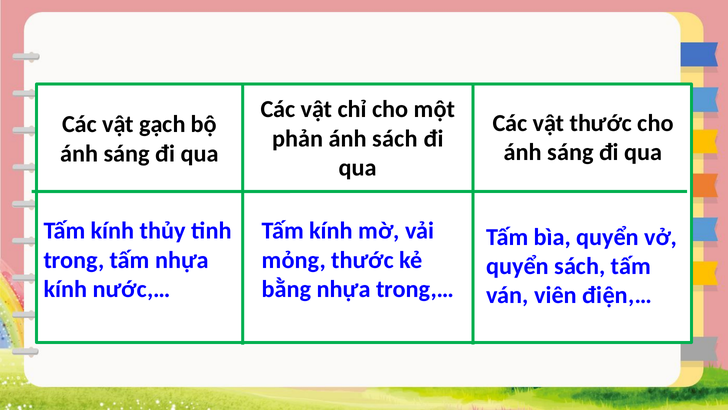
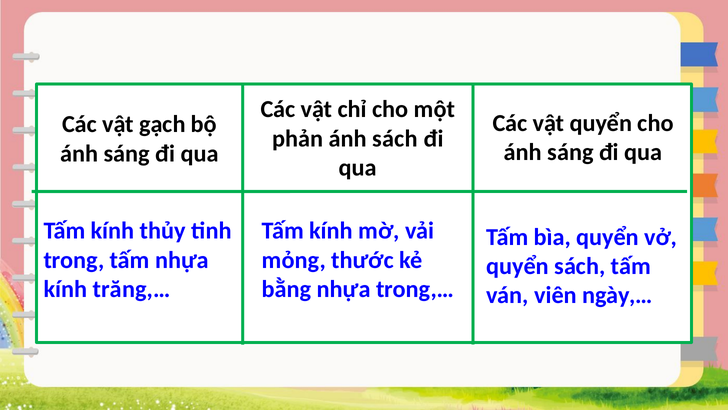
vật thước: thước -> quyển
nước,…: nước,… -> trăng,…
điện,…: điện,… -> ngày,…
